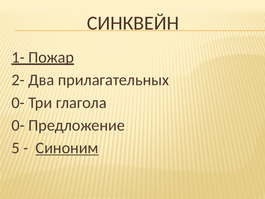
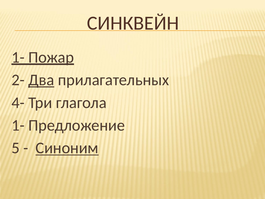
Два underline: none -> present
0- at (18, 103): 0- -> 4-
0- at (18, 125): 0- -> 1-
